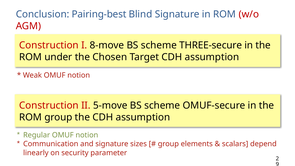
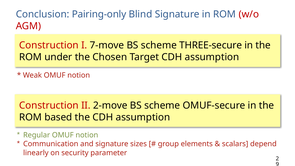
Pairing-best: Pairing-best -> Pairing-only
8-move: 8-move -> 7-move
5-move: 5-move -> 2-move
ROM group: group -> based
